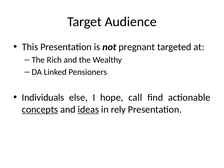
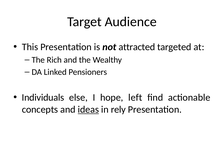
pregnant: pregnant -> attracted
call: call -> left
concepts underline: present -> none
